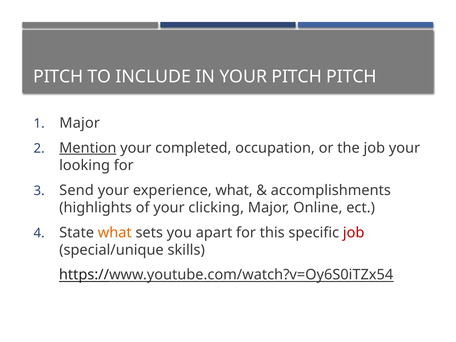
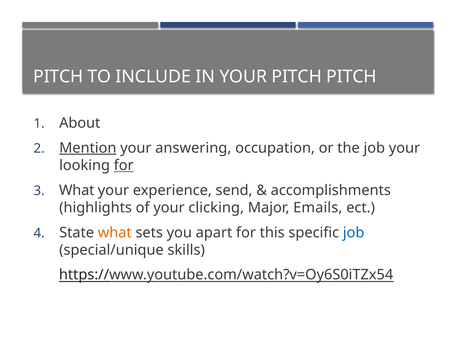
Major at (80, 123): Major -> About
completed: completed -> answering
for at (124, 165) underline: none -> present
Send at (77, 190): Send -> What
experience what: what -> send
Online: Online -> Emails
job at (354, 233) colour: red -> blue
